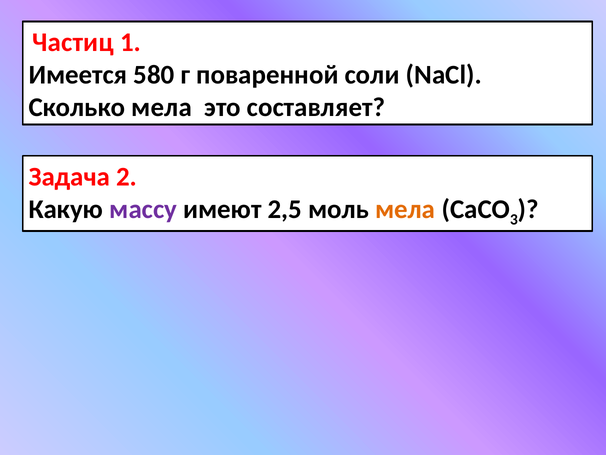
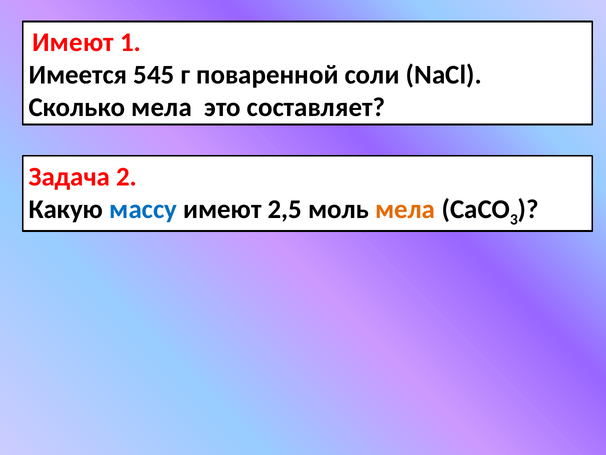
Частиц at (73, 42): Частиц -> Имеют
580: 580 -> 545
массу colour: purple -> blue
